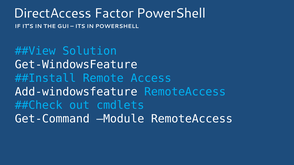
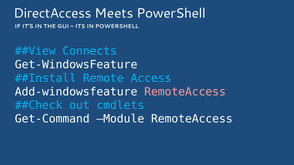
Factor: Factor -> Meets
Solution: Solution -> Connects
RemoteAccess at (185, 92) colour: light blue -> pink
